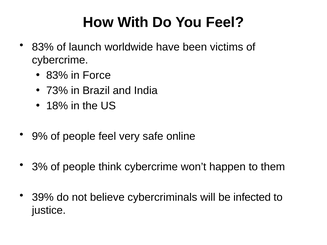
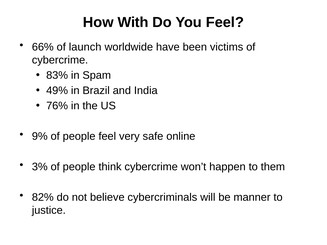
83% at (43, 47): 83% -> 66%
Force: Force -> Spam
73%: 73% -> 49%
18%: 18% -> 76%
39%: 39% -> 82%
infected: infected -> manner
